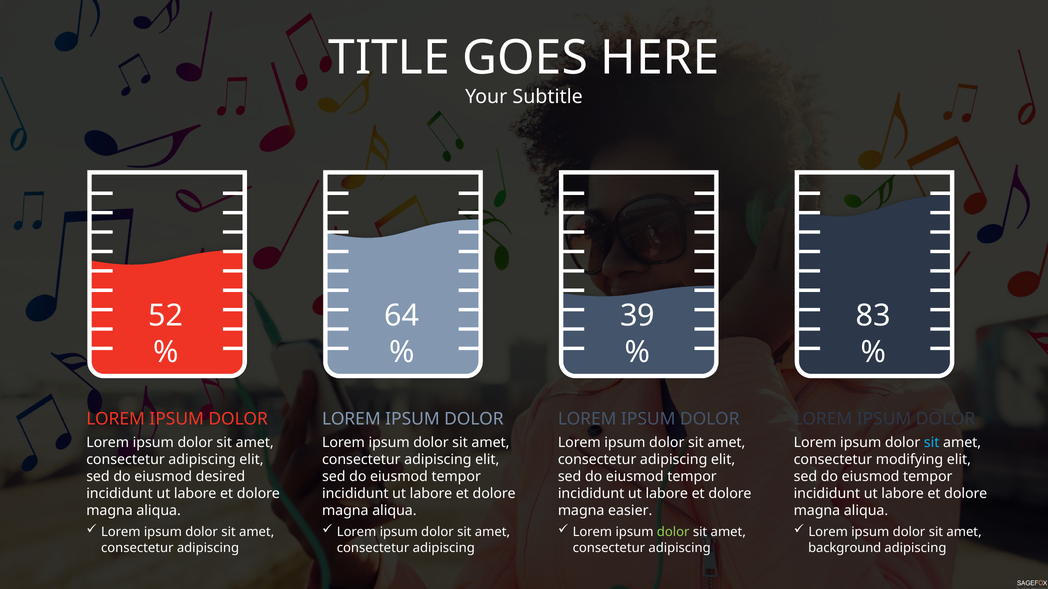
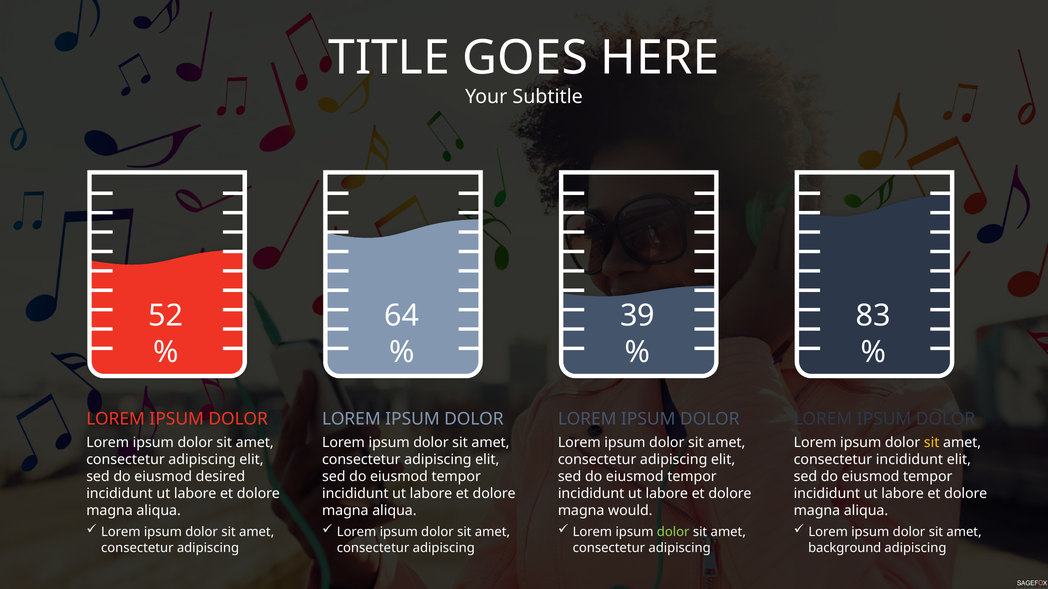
sit at (932, 443) colour: light blue -> yellow
consectetur modifying: modifying -> incididunt
easier: easier -> would
